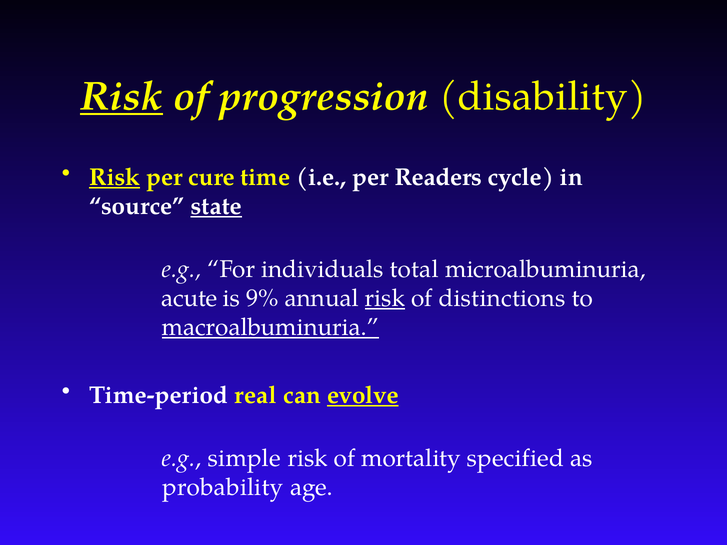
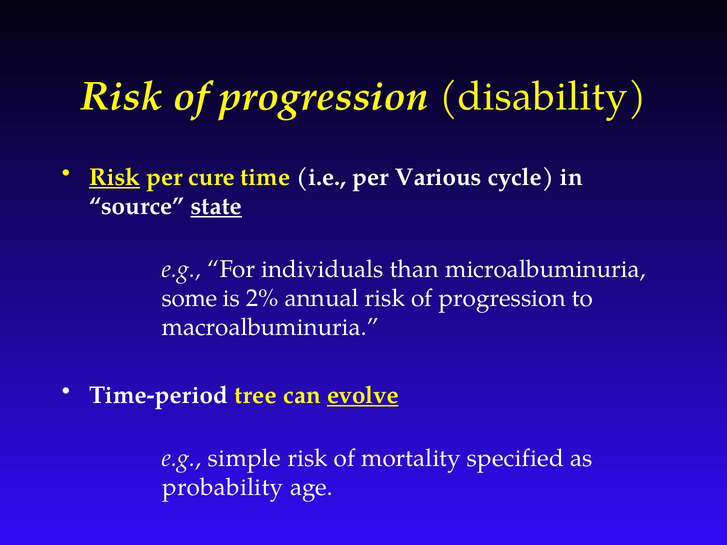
Risk at (122, 97) underline: present -> none
Readers: Readers -> Various
total: total -> than
acute: acute -> some
9%: 9% -> 2%
risk at (385, 299) underline: present -> none
distinctions at (502, 299): distinctions -> progression
macroalbuminuria underline: present -> none
real: real -> tree
